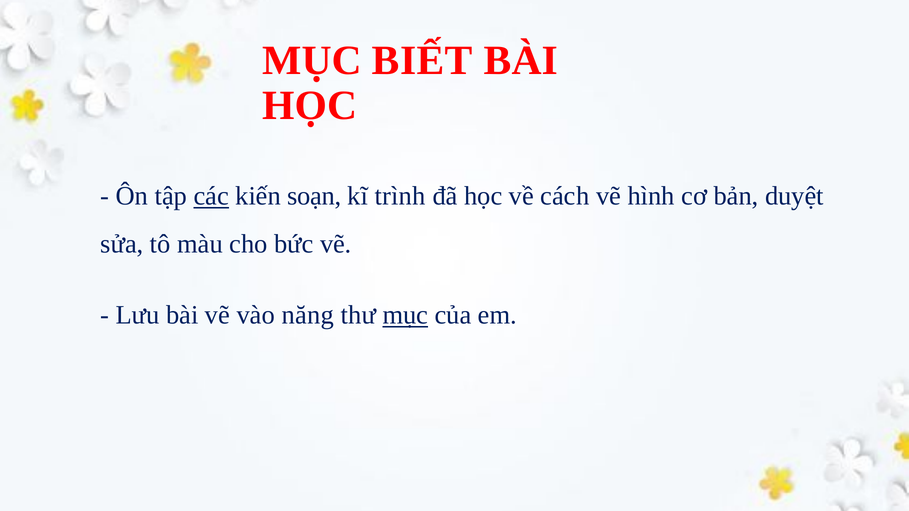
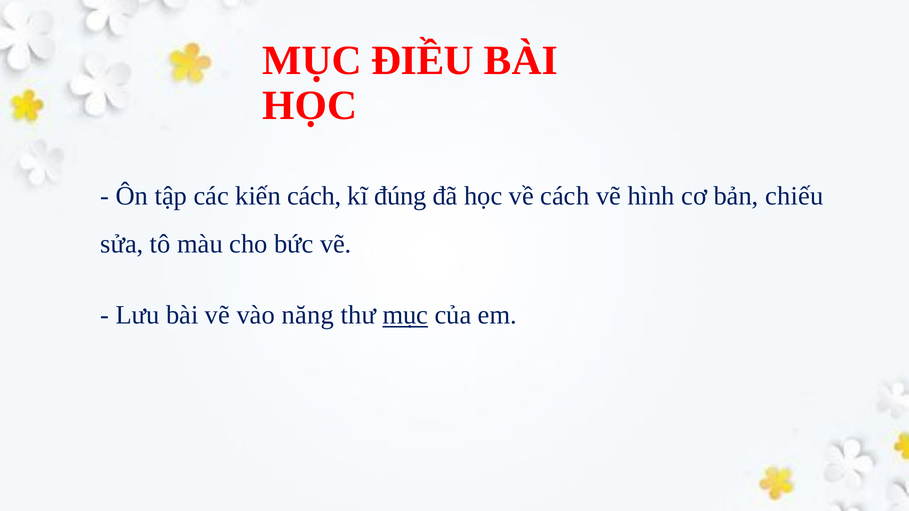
BIẾT: BIẾT -> ĐIỀU
các underline: present -> none
kiến soạn: soạn -> cách
trình: trình -> đúng
duyệt: duyệt -> chiếu
